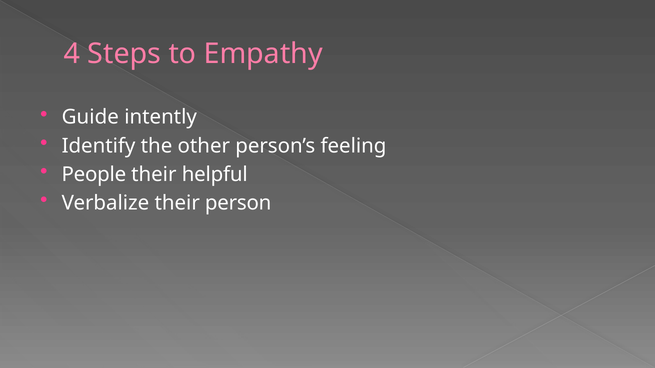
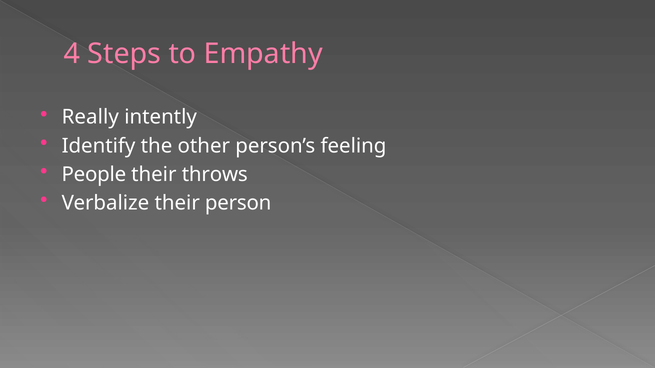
Guide: Guide -> Really
helpful: helpful -> throws
